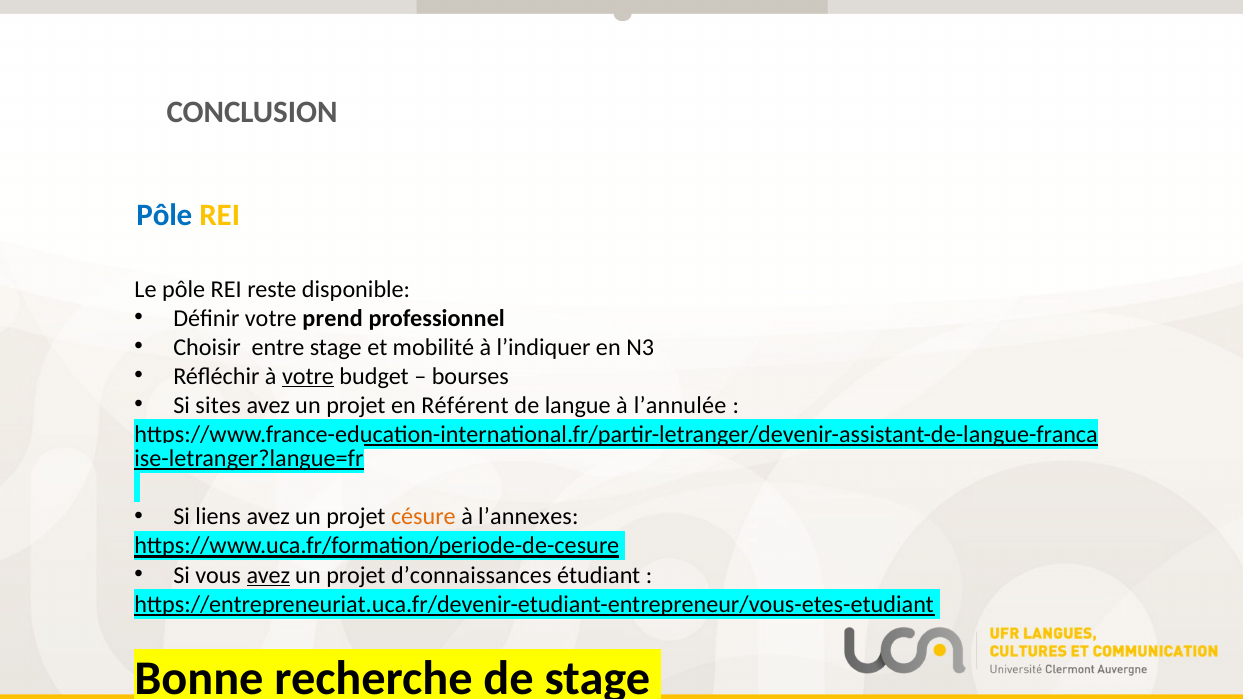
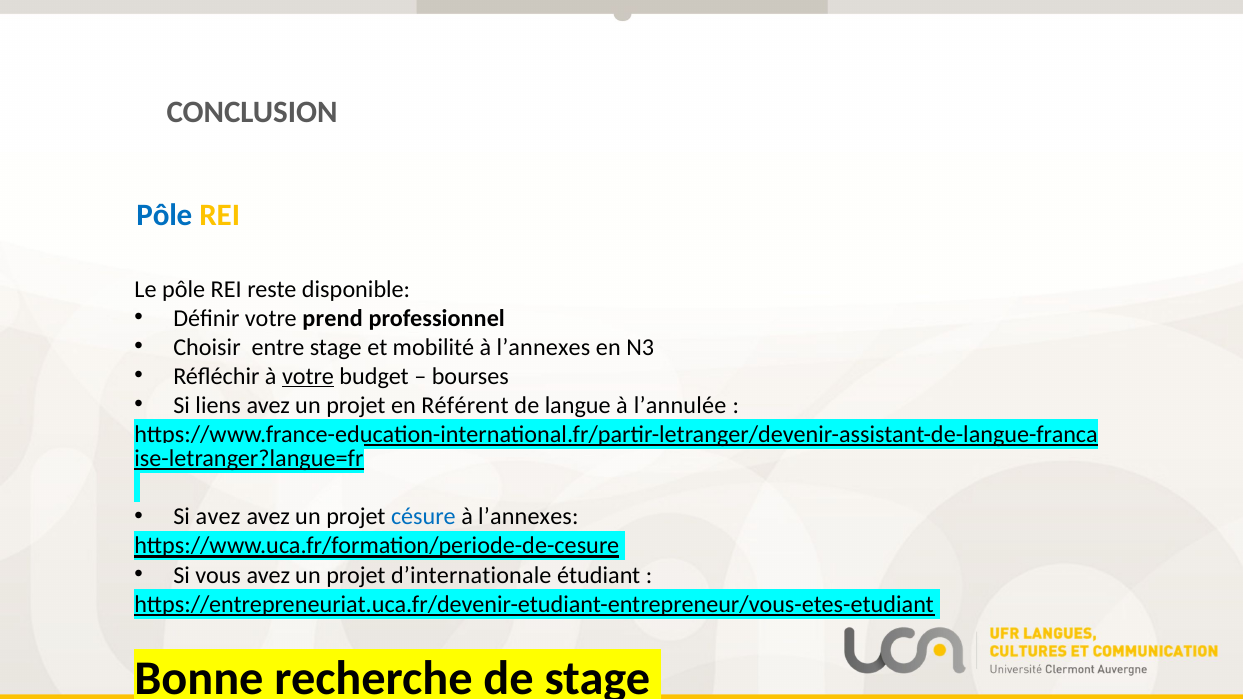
mobilité à l’indiquer: l’indiquer -> l’annexes
sites: sites -> liens
Si liens: liens -> avez
césure colour: orange -> blue
avez at (268, 575) underline: present -> none
d’connaissances: d’connaissances -> d’internationale
